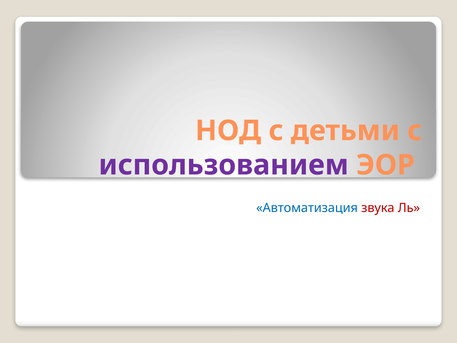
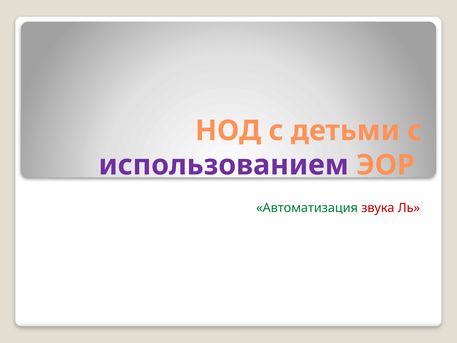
Автоматизация colour: blue -> green
